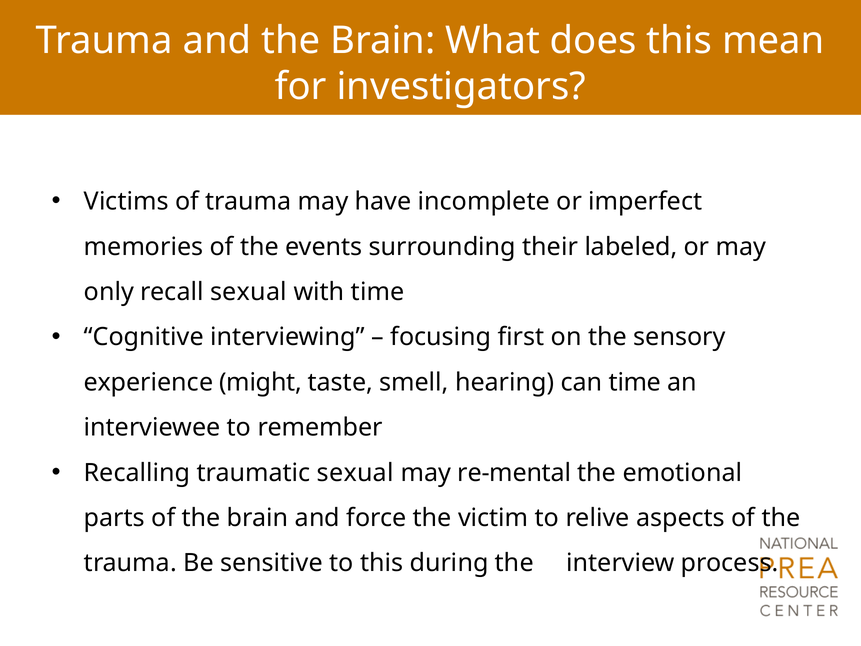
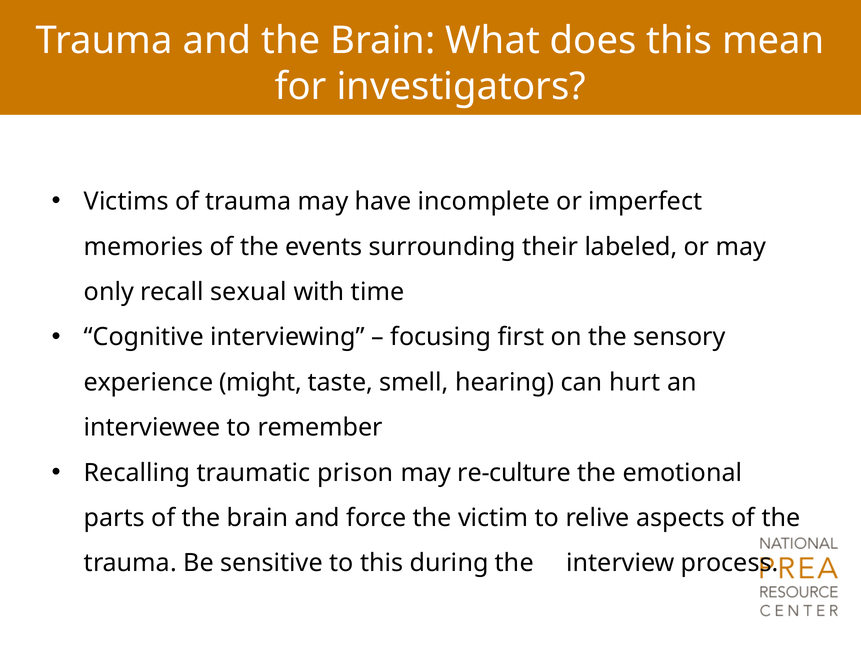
can time: time -> hurt
traumatic sexual: sexual -> prison
re-mental: re-mental -> re-culture
